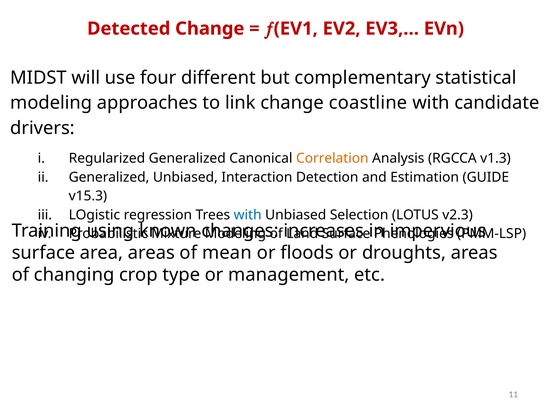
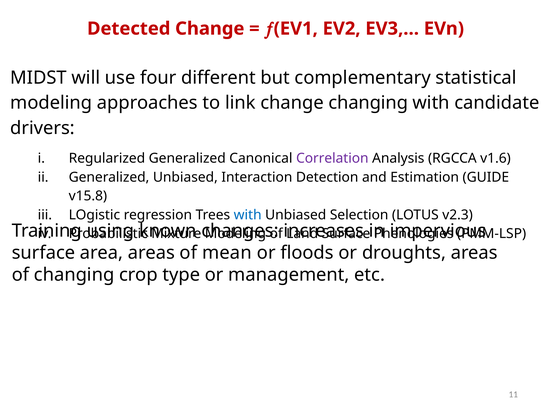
change coastline: coastline -> changing
Correlation colour: orange -> purple
v1.3: v1.3 -> v1.6
v15.3: v15.3 -> v15.8
